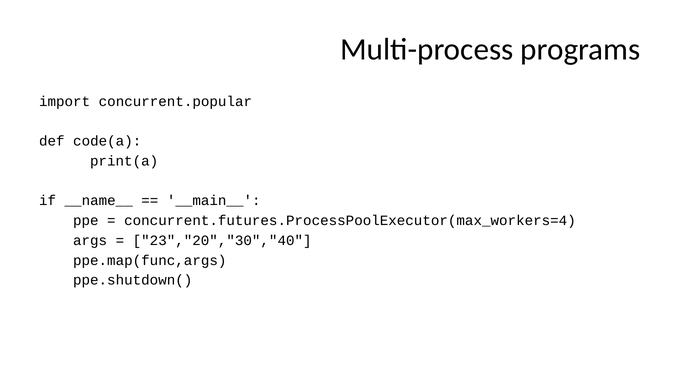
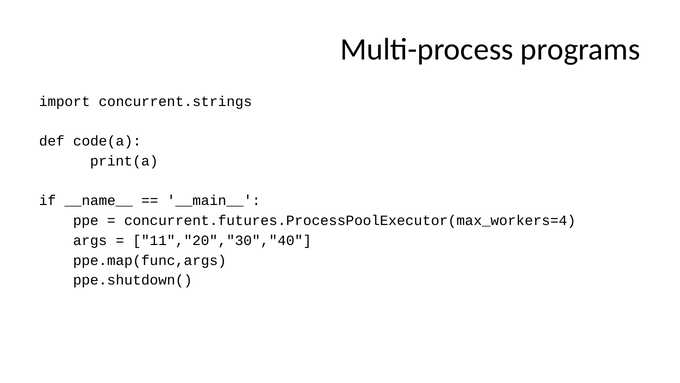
concurrent.popular: concurrent.popular -> concurrent.strings
23","20","30","40: 23","20","30","40 -> 11","20","30","40
